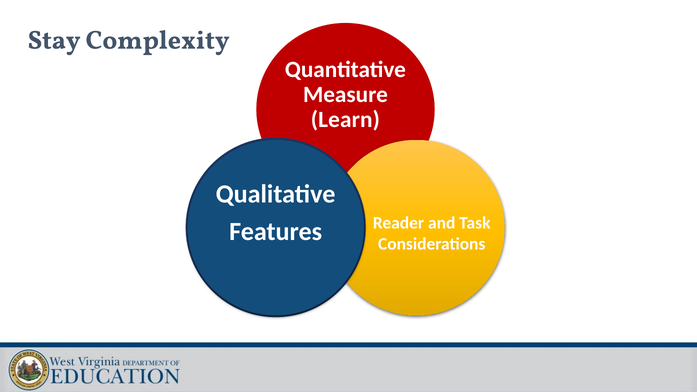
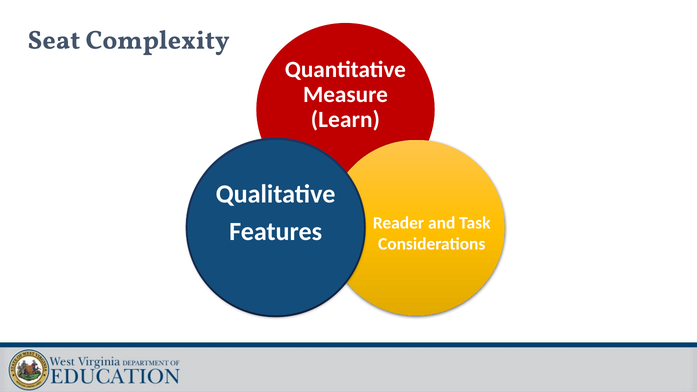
Stay: Stay -> Seat
